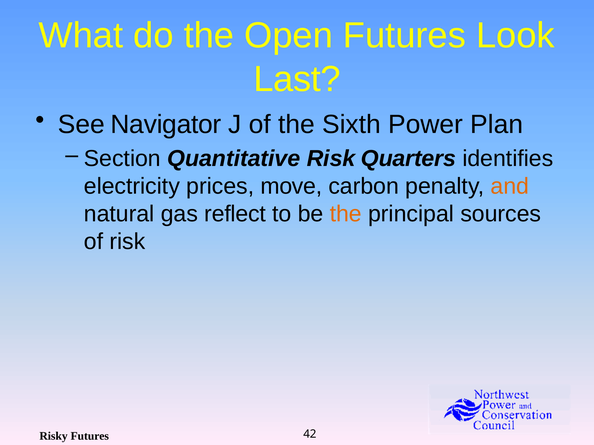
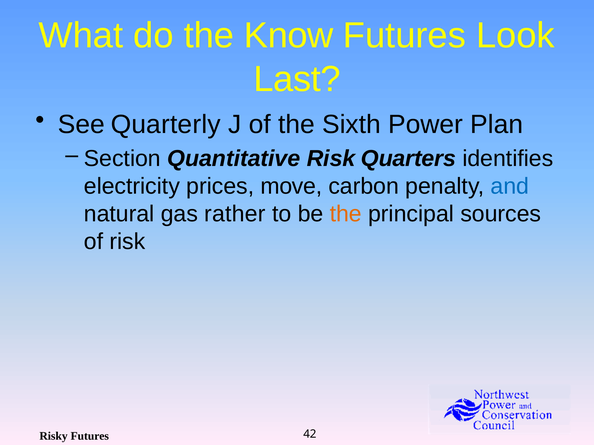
Open: Open -> Know
Navigator: Navigator -> Quarterly
and colour: orange -> blue
reflect: reflect -> rather
